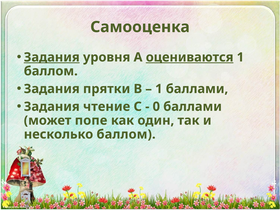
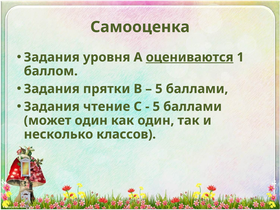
Задания at (52, 57) underline: present -> none
1 at (159, 89): 1 -> 5
0 at (156, 107): 0 -> 5
может попе: попе -> один
несколько баллом: баллом -> классов
